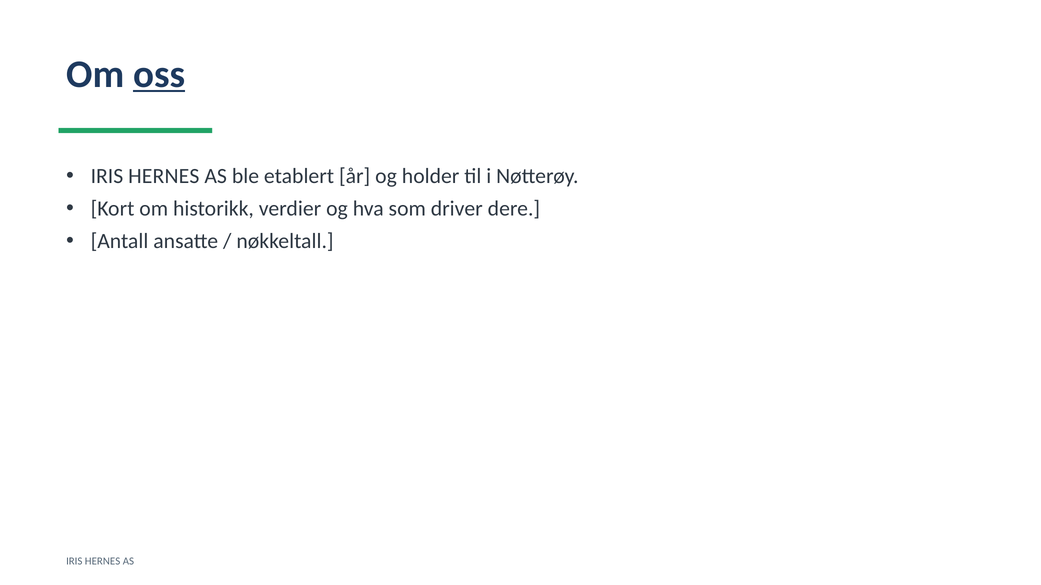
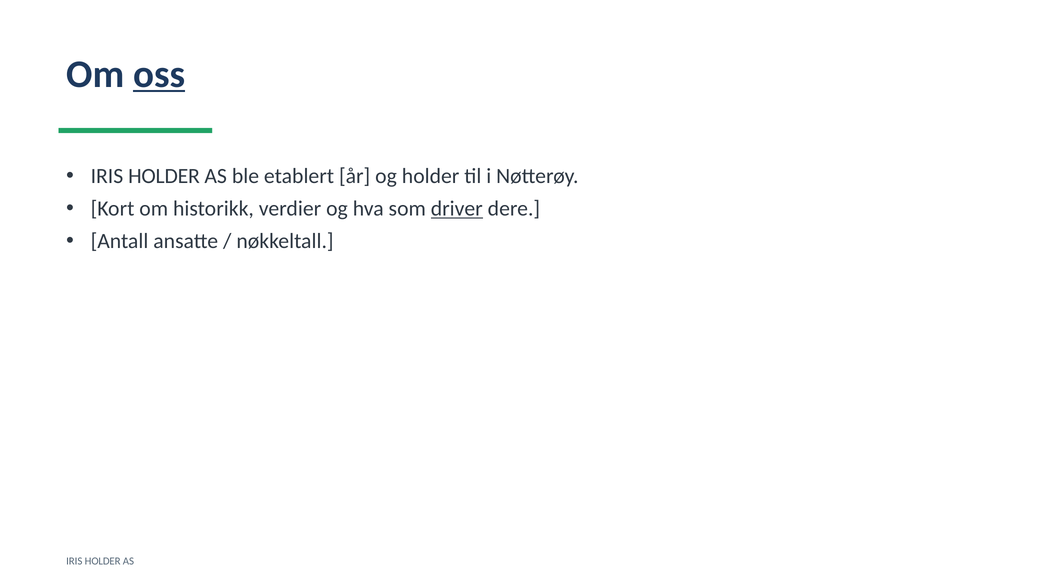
HERNES at (164, 176): HERNES -> HOLDER
driver underline: none -> present
HERNES at (103, 562): HERNES -> HOLDER
